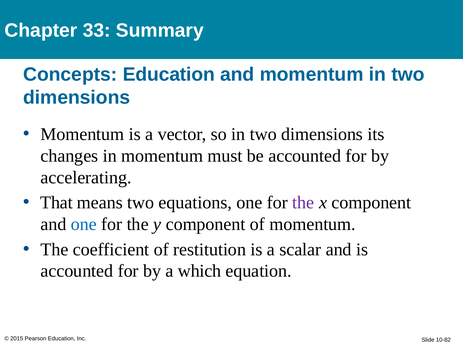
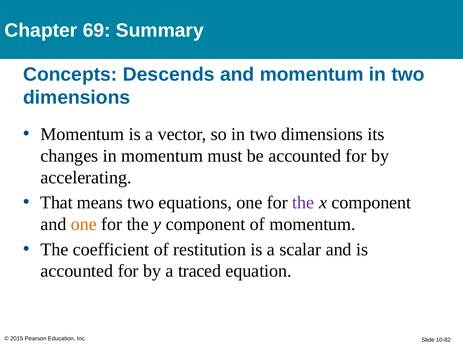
33: 33 -> 69
Concepts Education: Education -> Descends
one at (84, 224) colour: blue -> orange
which: which -> traced
